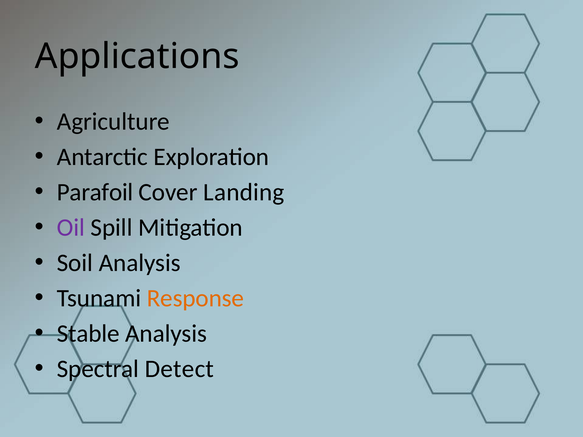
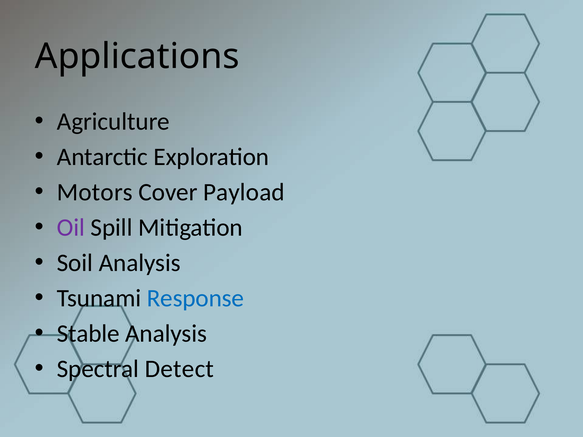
Parafoil: Parafoil -> Motors
Landing: Landing -> Payload
Response colour: orange -> blue
